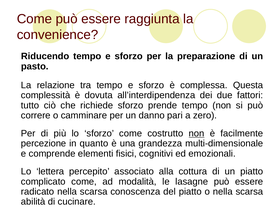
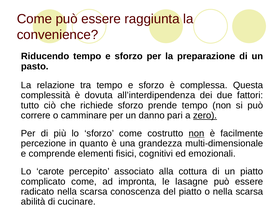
zero underline: none -> present
lettera: lettera -> carote
modalità: modalità -> impronta
